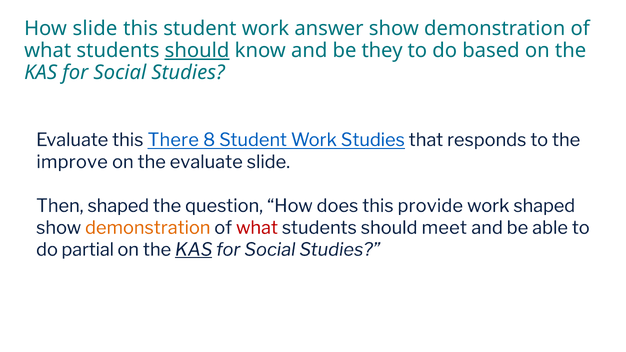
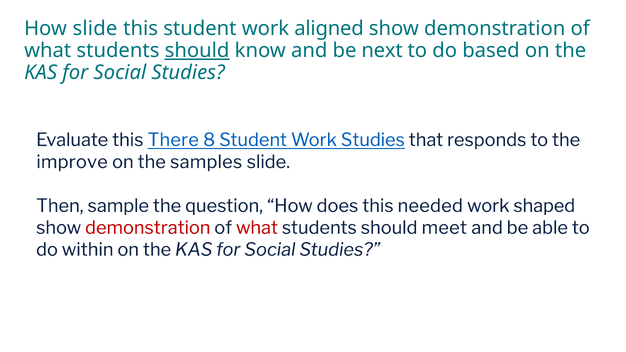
answer: answer -> aligned
they: they -> next
the evaluate: evaluate -> samples
Then shaped: shaped -> sample
provide: provide -> needed
demonstration at (148, 228) colour: orange -> red
partial: partial -> within
KAS at (194, 250) underline: present -> none
